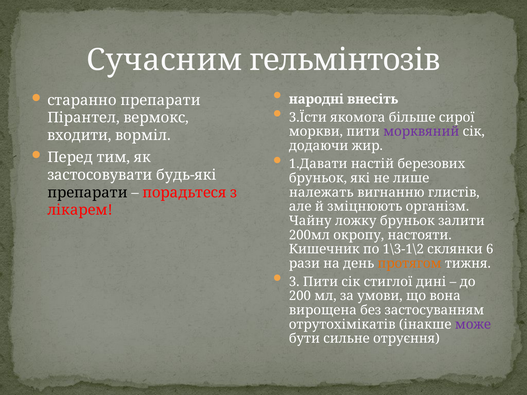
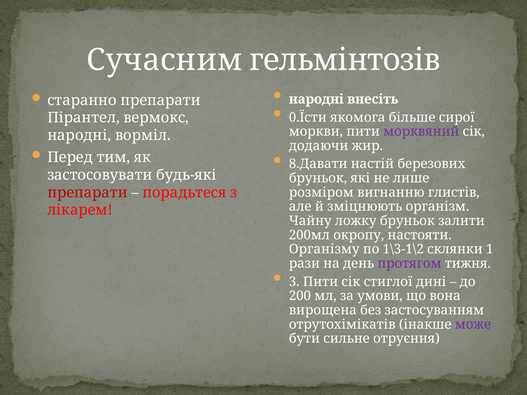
3.Їсти: 3.Їсти -> 0.Їсти
входити at (79, 135): входити -> народні
1.Давати: 1.Давати -> 8.Давати
препарати at (87, 193) colour: black -> red
належать: належать -> розміром
Кишечник: Кишечник -> Організму
6: 6 -> 1
протягом colour: orange -> purple
